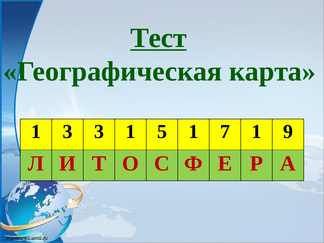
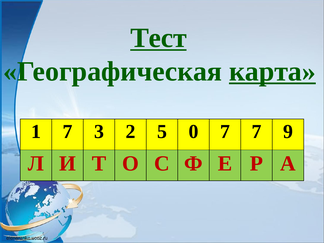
карта underline: none -> present
1 3: 3 -> 7
3 1: 1 -> 2
5 1: 1 -> 0
7 1: 1 -> 7
